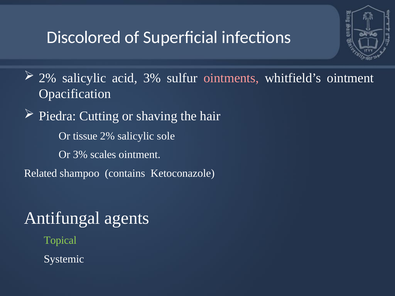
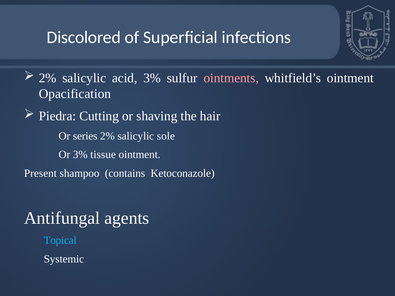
tissue: tissue -> series
scales: scales -> tissue
Related: Related -> Present
Topical colour: light green -> light blue
